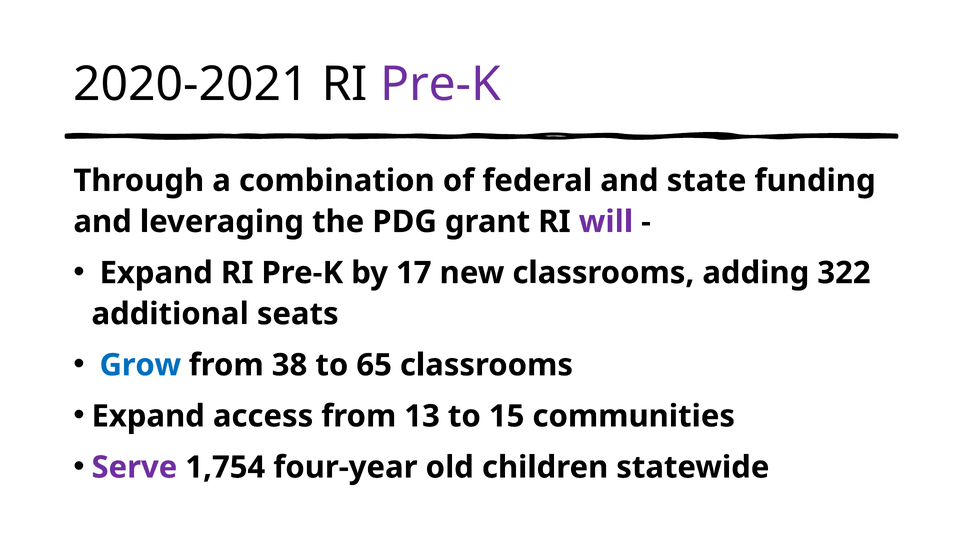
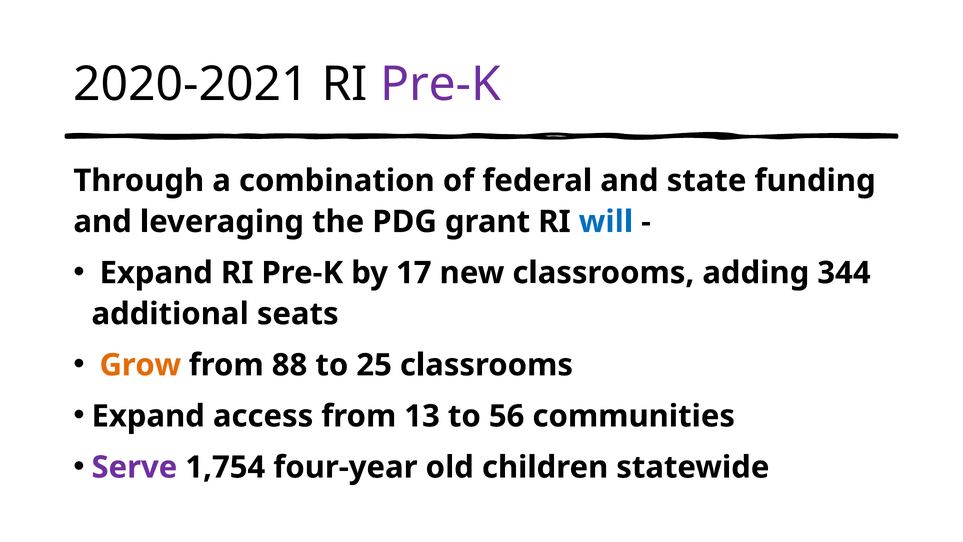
will colour: purple -> blue
322: 322 -> 344
Grow colour: blue -> orange
38: 38 -> 88
65: 65 -> 25
15: 15 -> 56
